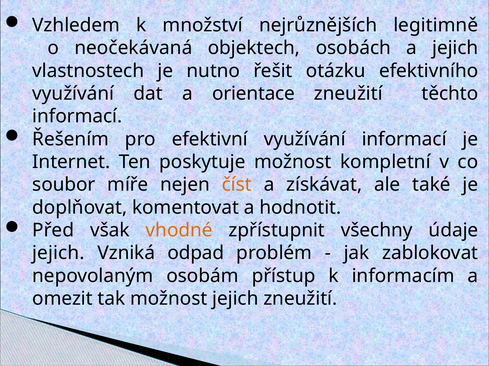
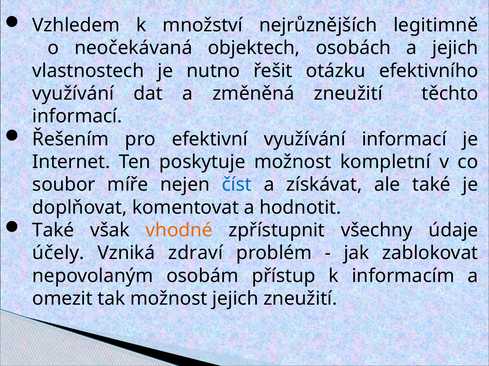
orientace: orientace -> změněná
číst colour: orange -> blue
Před at (53, 231): Před -> Také
jejich at (58, 254): jejich -> účely
odpad: odpad -> zdraví
